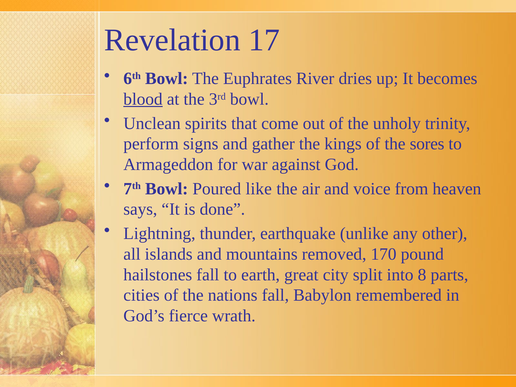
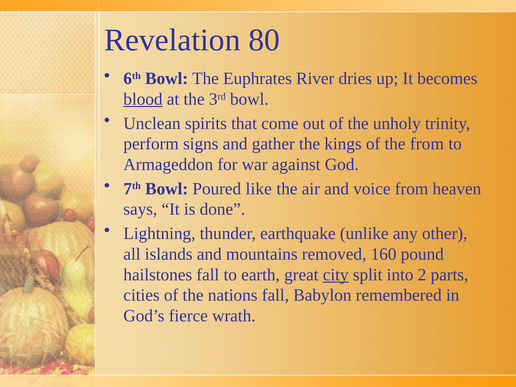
17: 17 -> 80
the sores: sores -> from
170: 170 -> 160
city underline: none -> present
8: 8 -> 2
